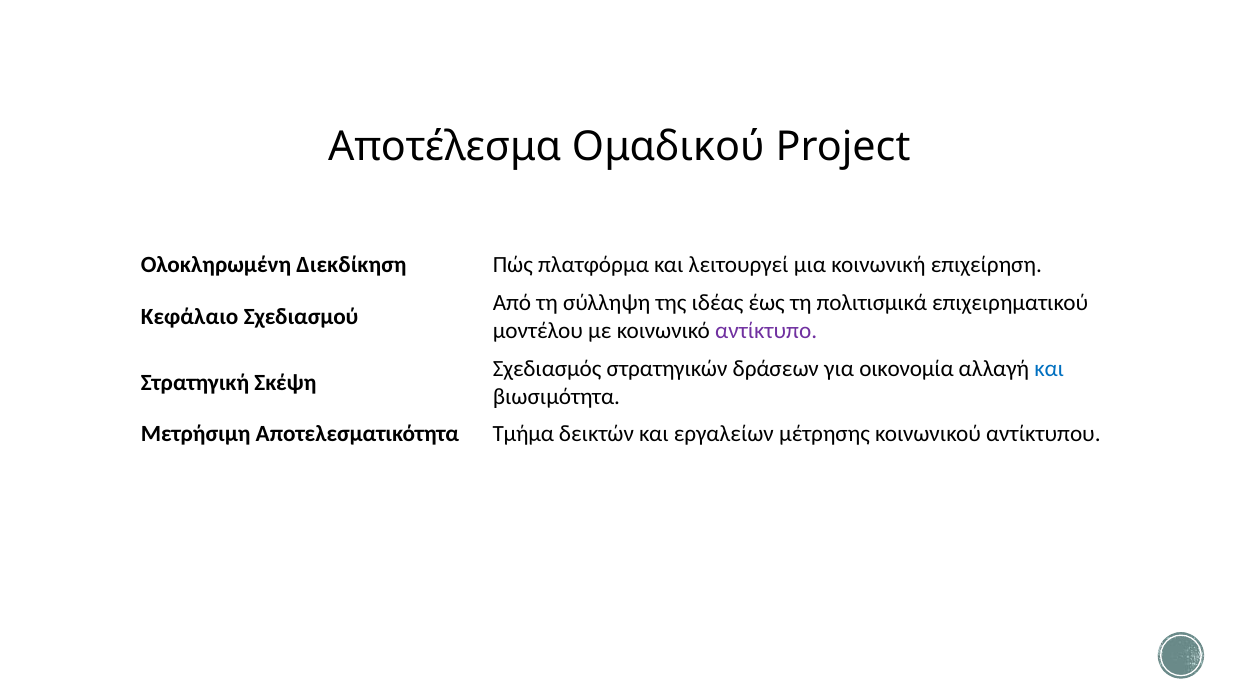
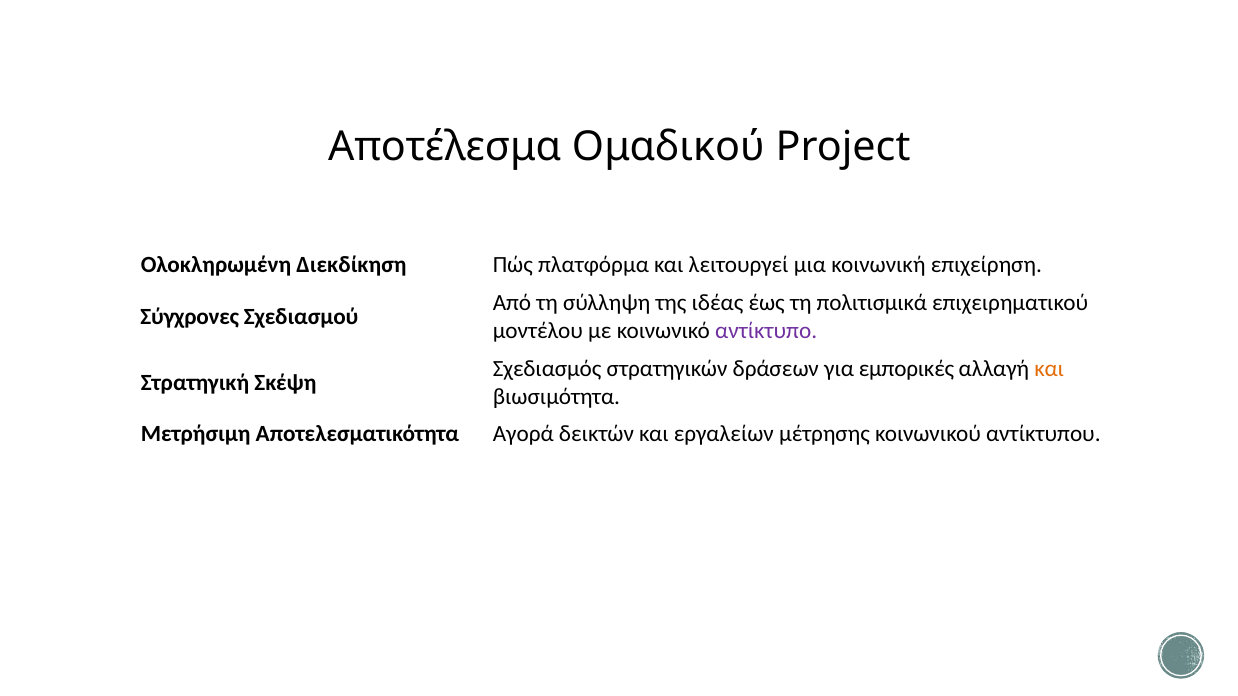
Κεφάλαιο: Κεφάλαιο -> Σύγχρονες
οικονομία: οικονομία -> εμπορικές
και at (1049, 369) colour: blue -> orange
Τμήμα: Τμήμα -> Αγορά
